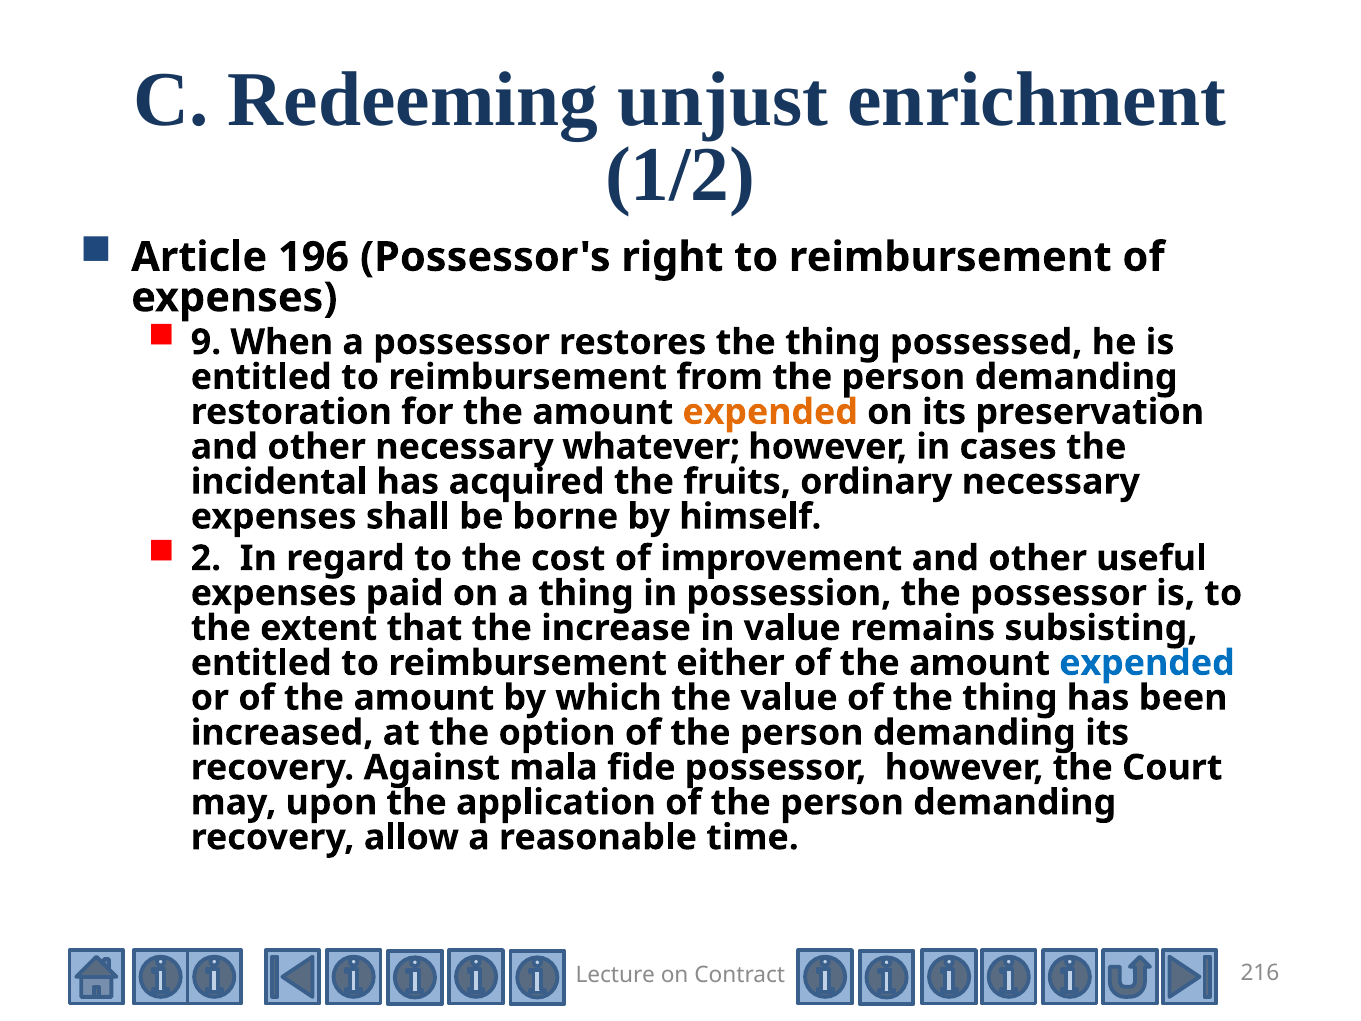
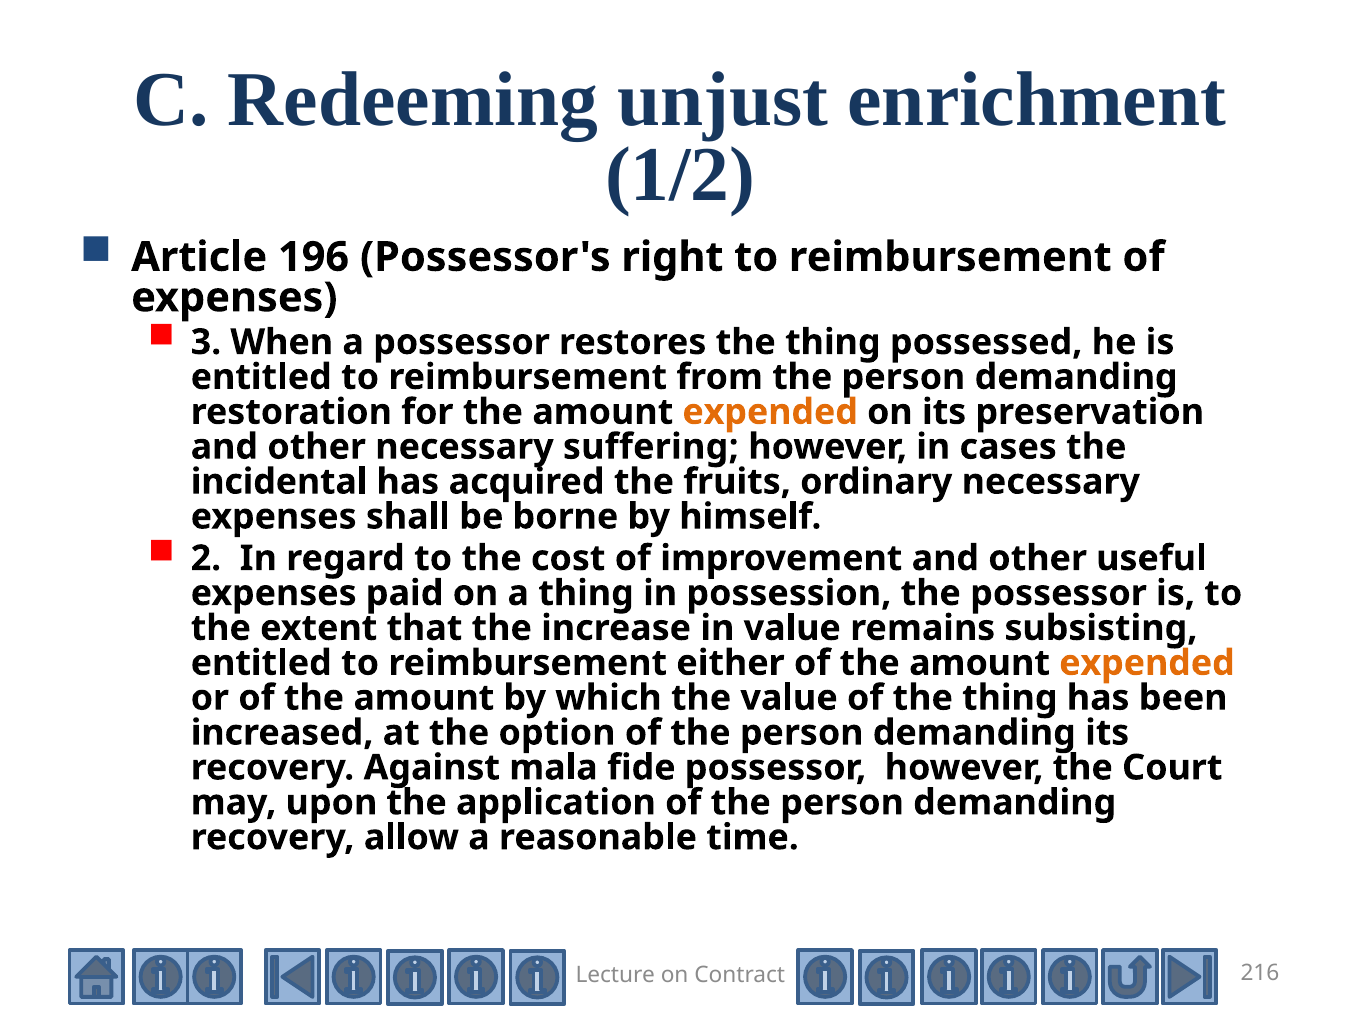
9: 9 -> 3
whatever: whatever -> suffering
expended at (1147, 663) colour: blue -> orange
